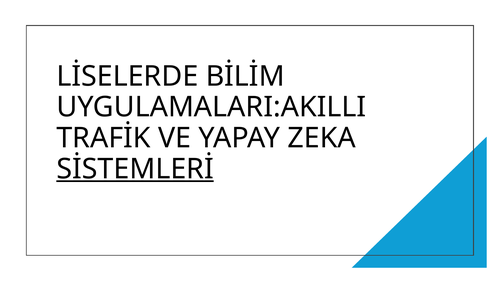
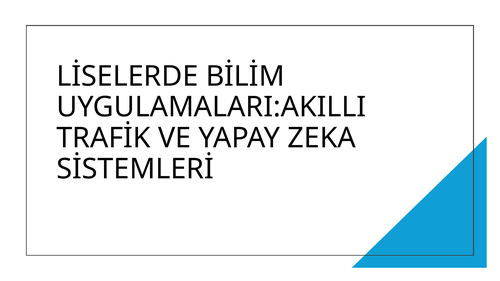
SİSTEMLERİ underline: present -> none
